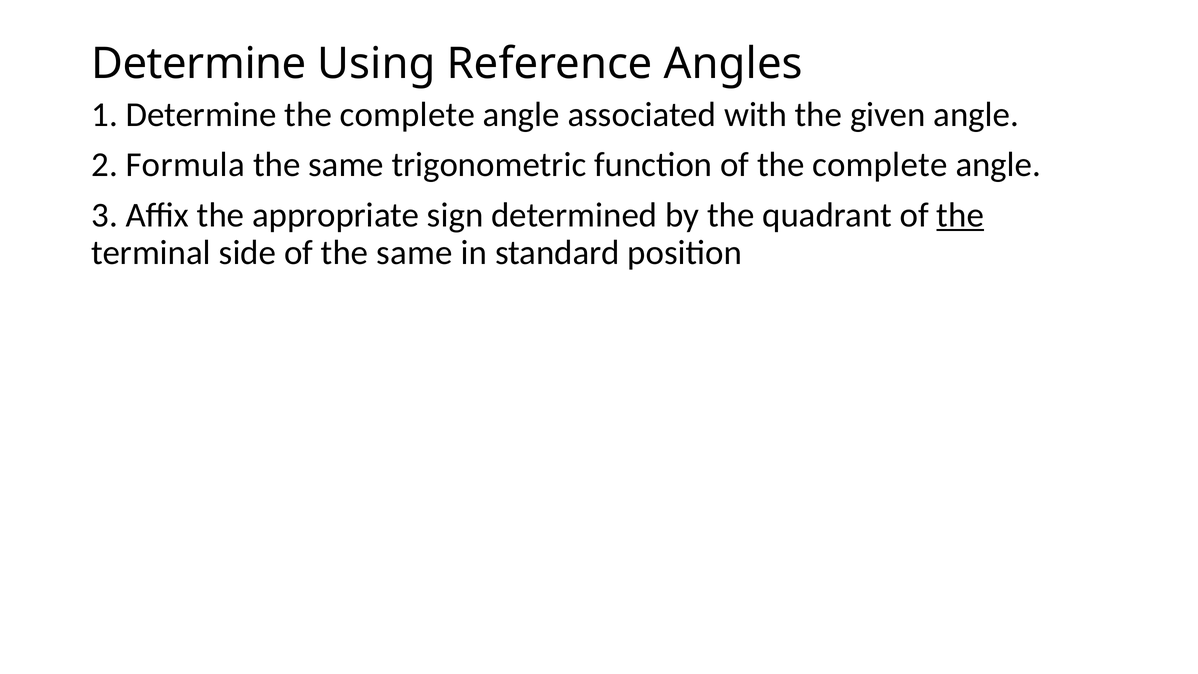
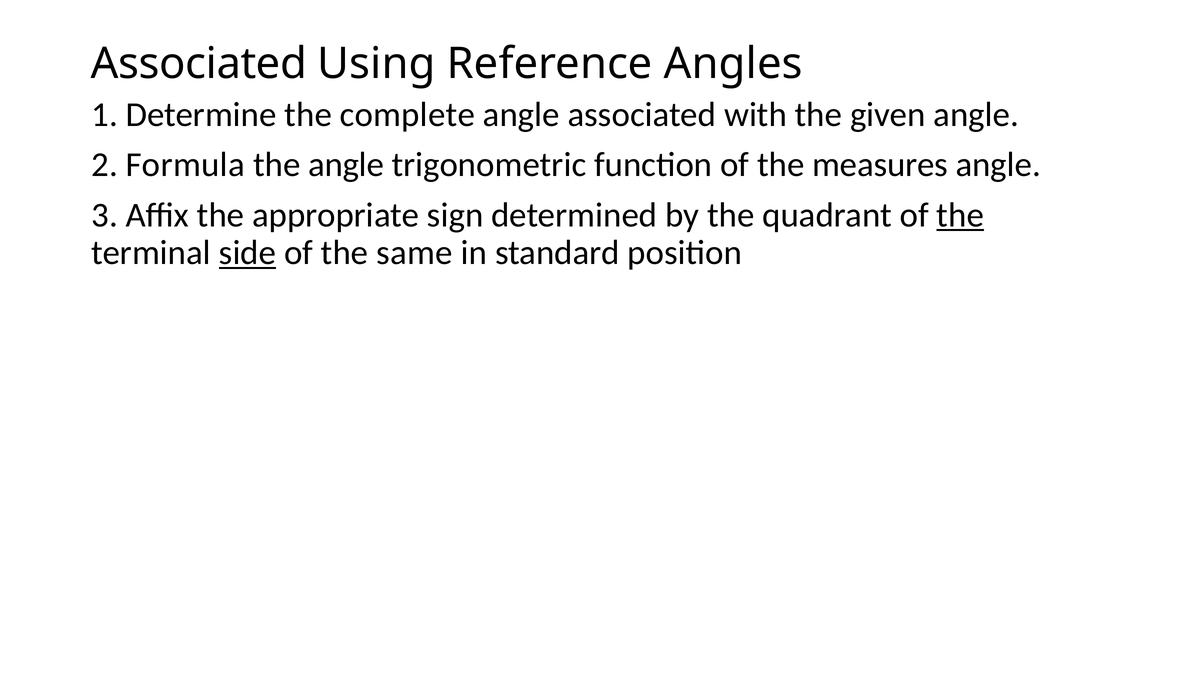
Determine at (199, 64): Determine -> Associated
same at (346, 165): same -> angle
of the complete: complete -> measures
side underline: none -> present
